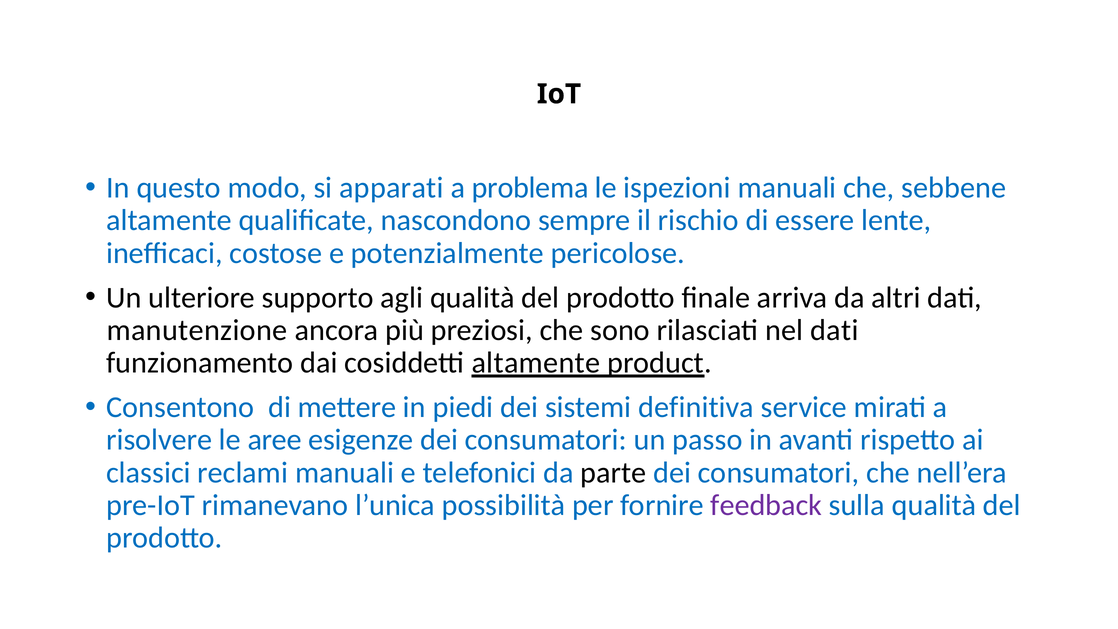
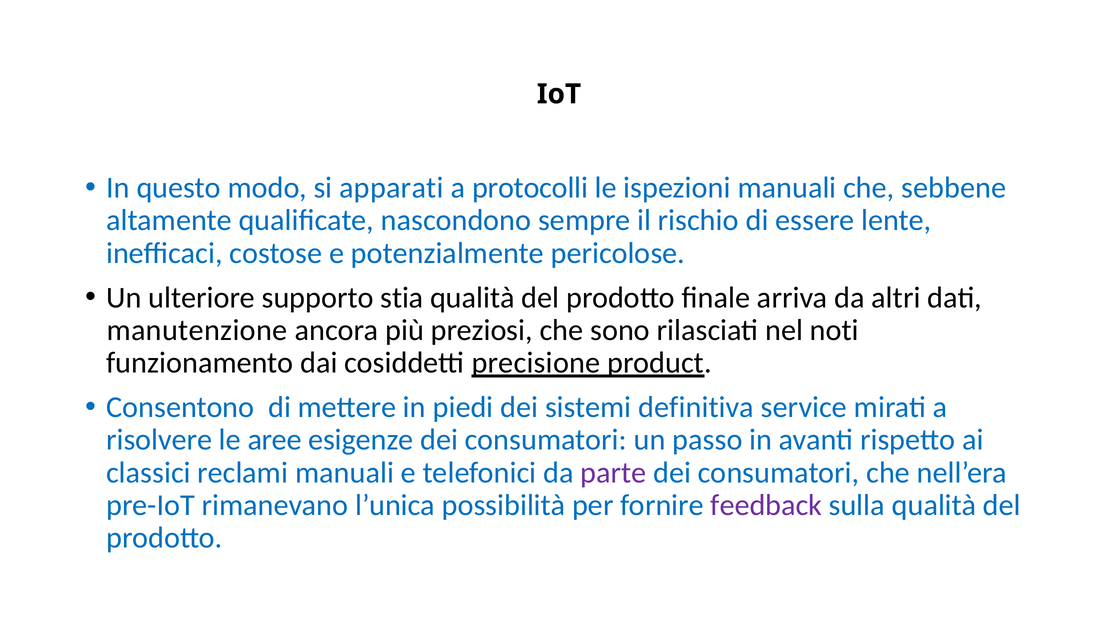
problema: problema -> protocolli
agli: agli -> stia
nel dati: dati -> noti
cosiddetti altamente: altamente -> precisione
parte colour: black -> purple
